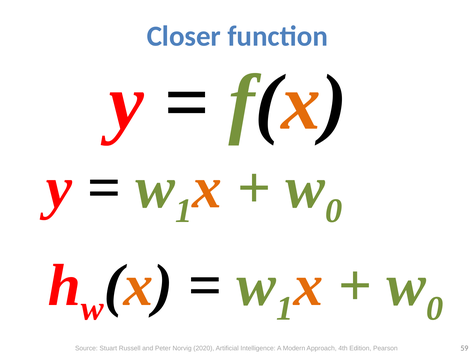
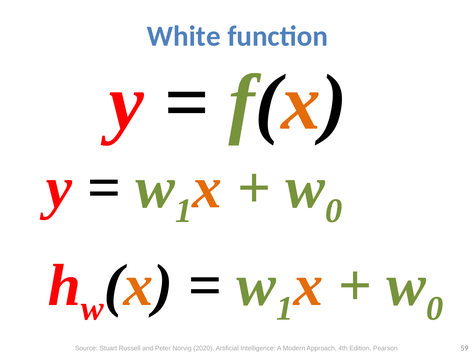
Closer: Closer -> White
